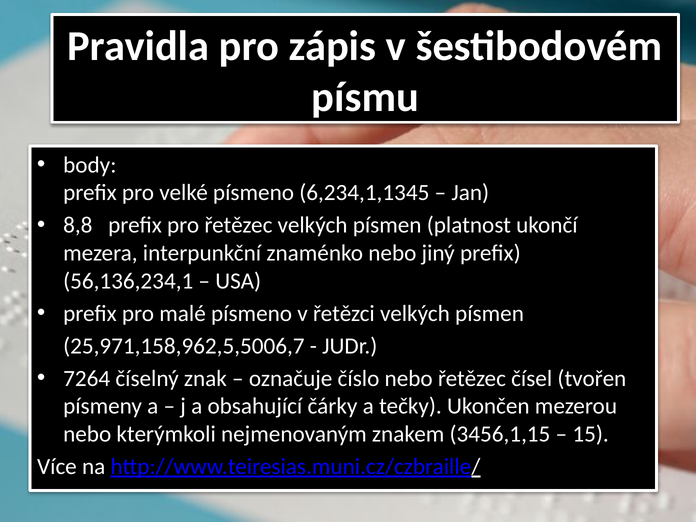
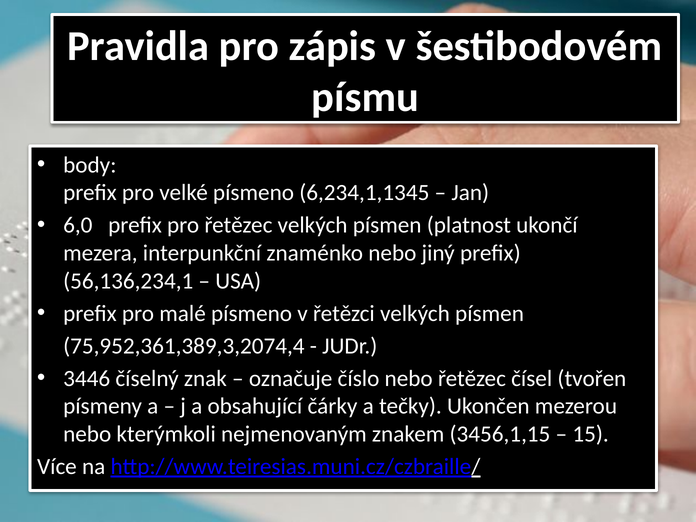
8,8: 8,8 -> 6,0
25,971,158,962,5,5006,7: 25,971,158,962,5,5006,7 -> 75,952,361,389,3,2074,4
7264: 7264 -> 3446
